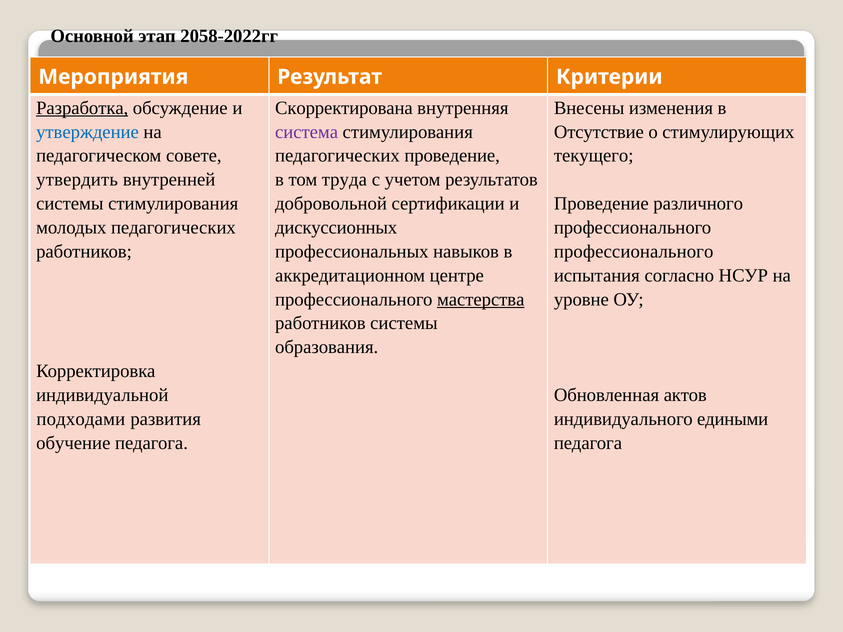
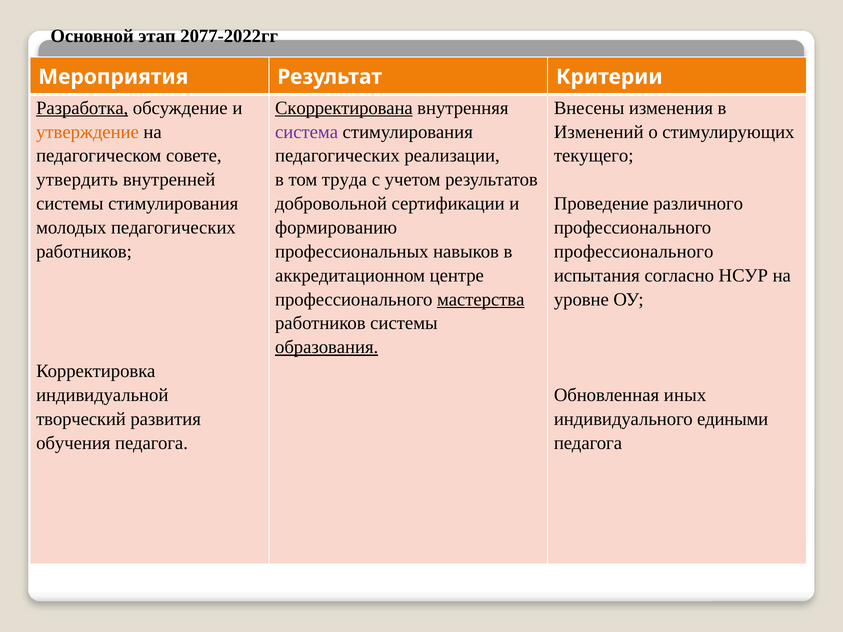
2058-2022гг: 2058-2022гг -> 2077-2022гг
Скорректирована underline: none -> present
утверждение colour: blue -> orange
Отсутствие: Отсутствие -> Изменений
педагогических проведение: проведение -> реализации
дискуссионных: дискуссионных -> формированию
образования underline: none -> present
актов: актов -> иных
подходами: подходами -> творческий
обучение: обучение -> обучения
